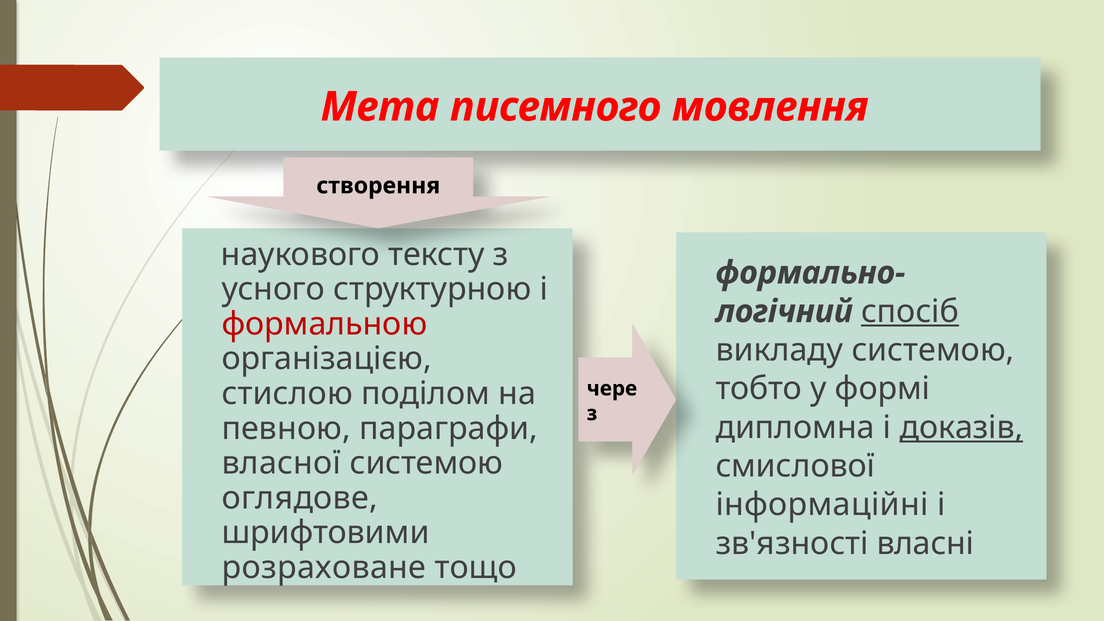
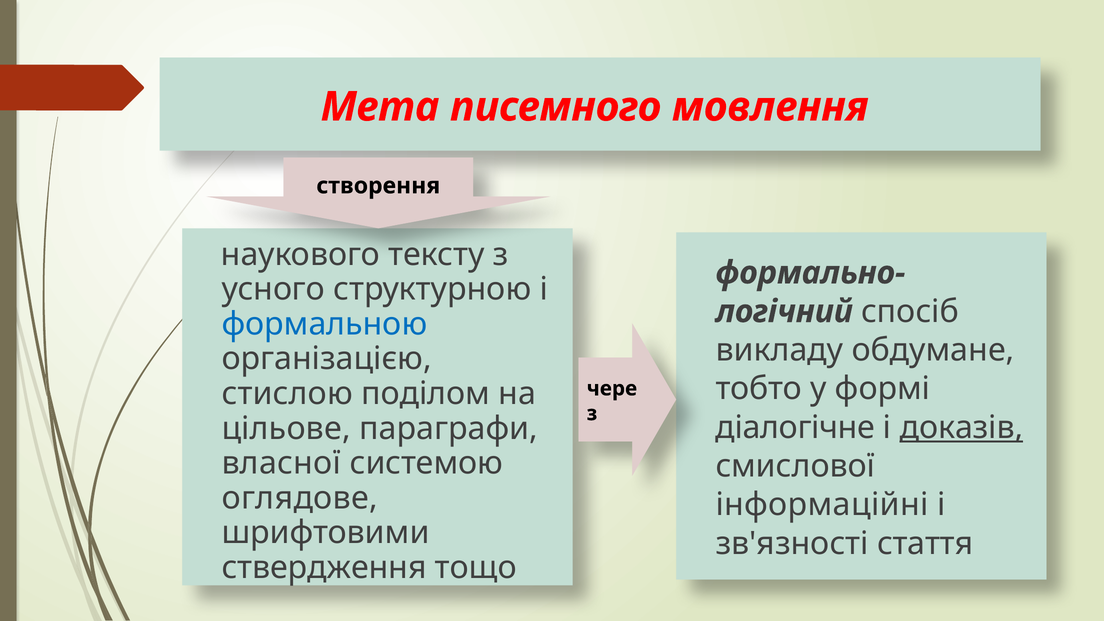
спосіб underline: present -> none
формальною colour: red -> blue
викладу системою: системою -> обдумане
дипломна: дипломна -> діалогічне
певною: певною -> цільове
власні: власні -> стаття
розраховане: розраховане -> ствердження
